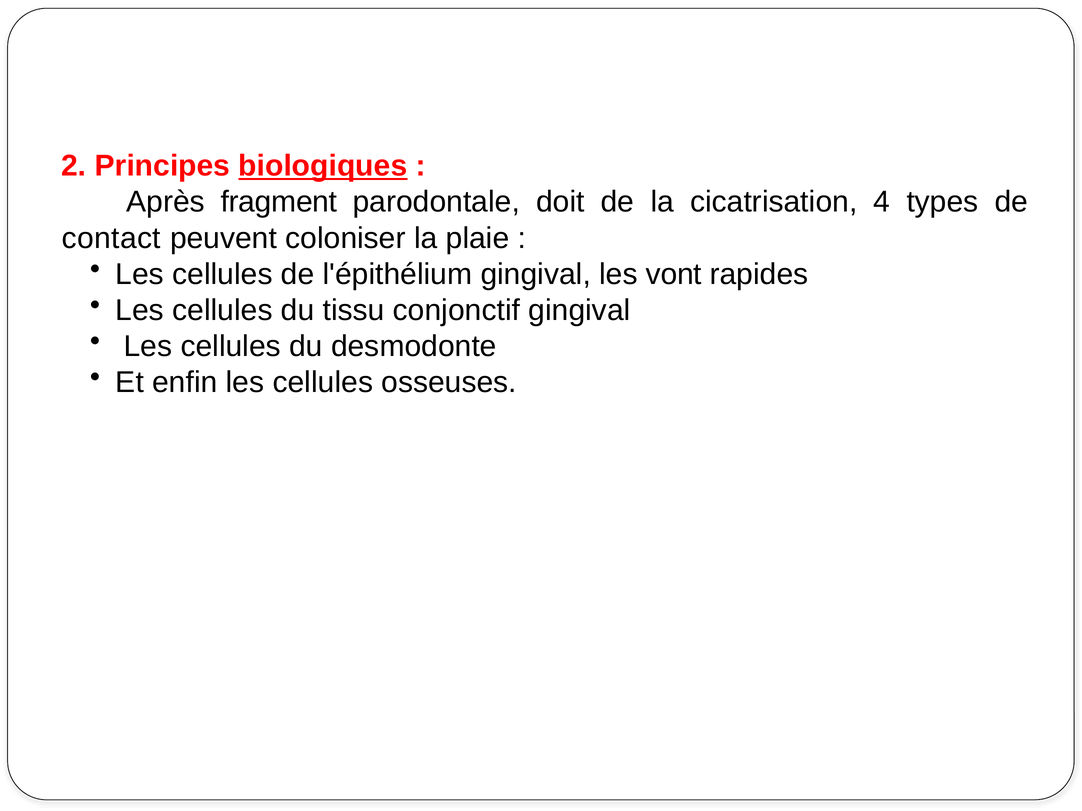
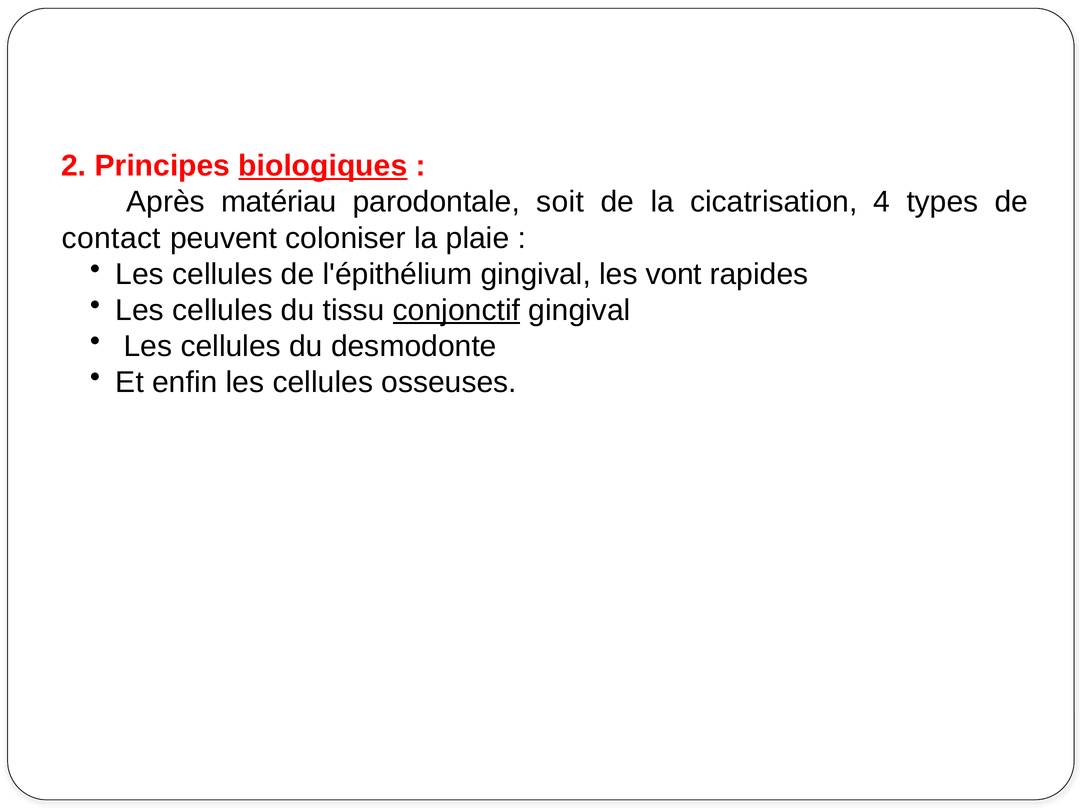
fragment: fragment -> matériau
doit: doit -> soit
conjonctif underline: none -> present
